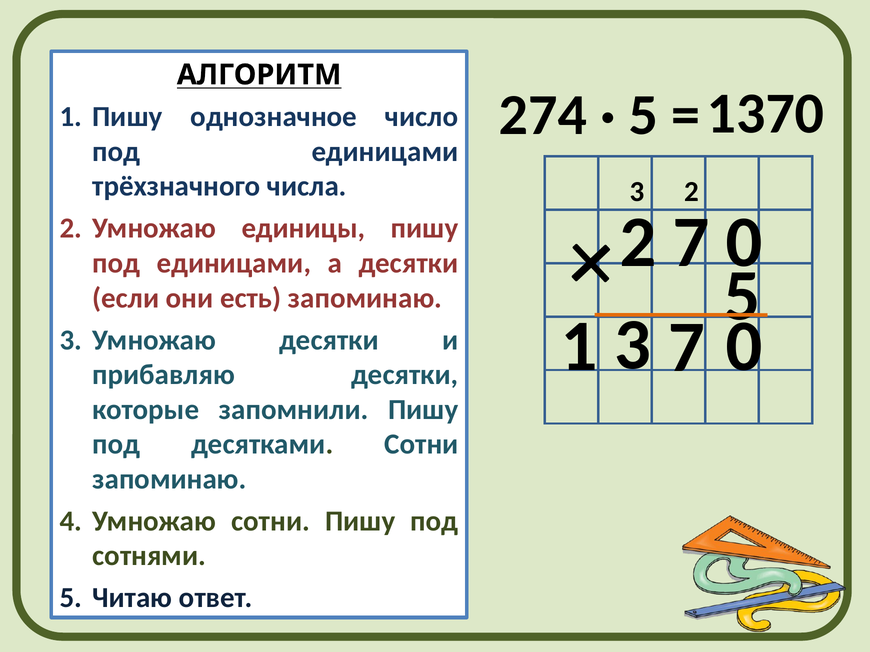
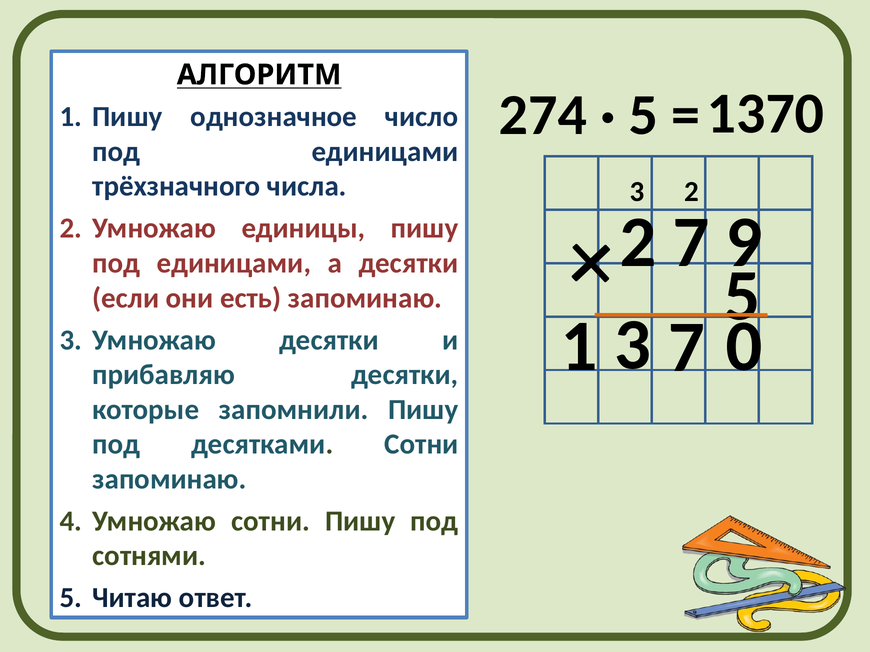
7 0: 0 -> 9
